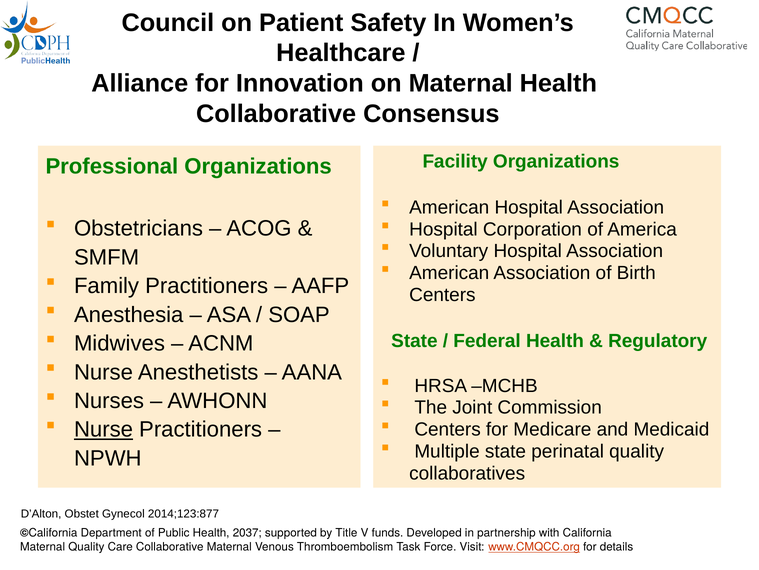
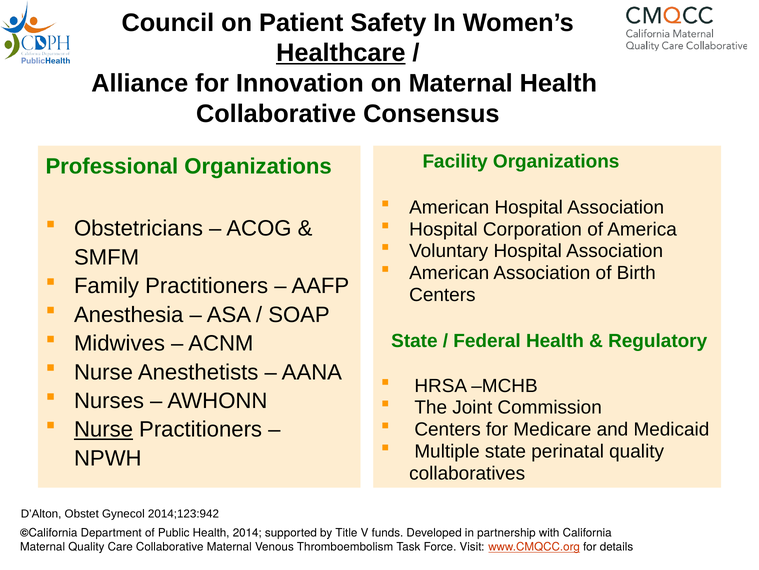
Healthcare underline: none -> present
2014;123:877: 2014;123:877 -> 2014;123:942
2037: 2037 -> 2014
